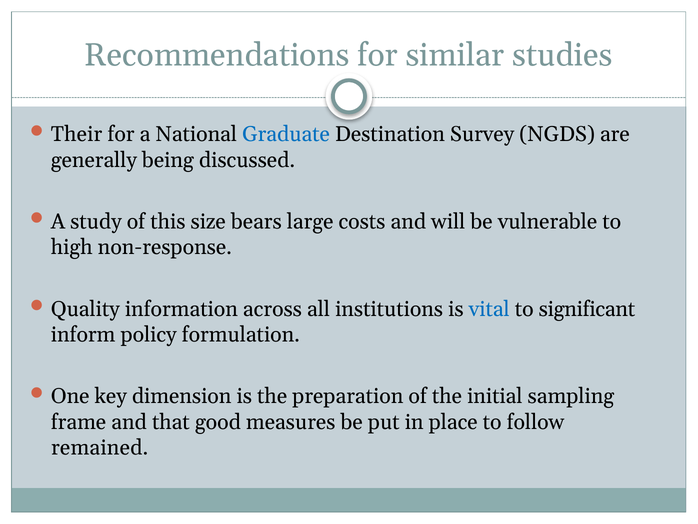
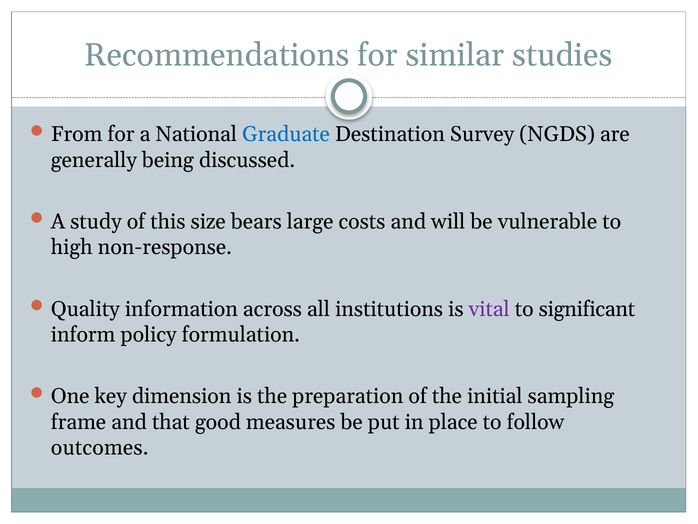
Their: Their -> From
vital colour: blue -> purple
remained: remained -> outcomes
